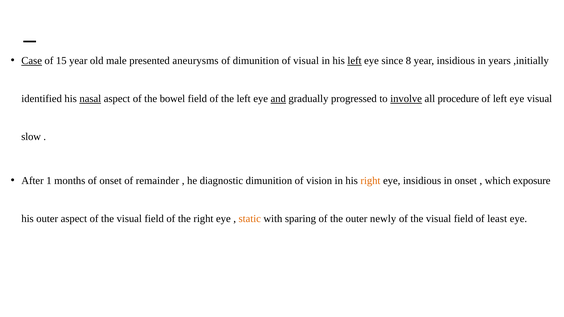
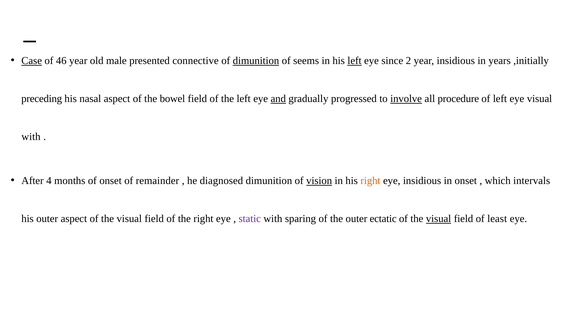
15: 15 -> 46
aneurysms: aneurysms -> connective
dimunition at (256, 61) underline: none -> present
of visual: visual -> seems
8: 8 -> 2
identified: identified -> preceding
nasal underline: present -> none
slow at (31, 137): slow -> with
1: 1 -> 4
diagnostic: diagnostic -> diagnosed
vision underline: none -> present
exposure: exposure -> intervals
static colour: orange -> purple
newly: newly -> ectatic
visual at (439, 219) underline: none -> present
